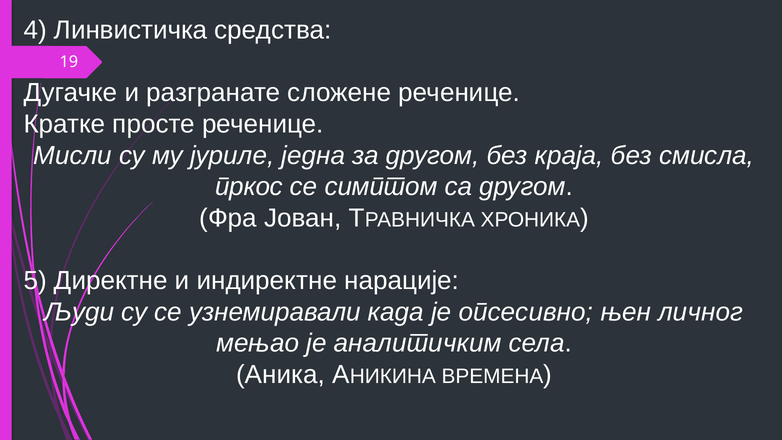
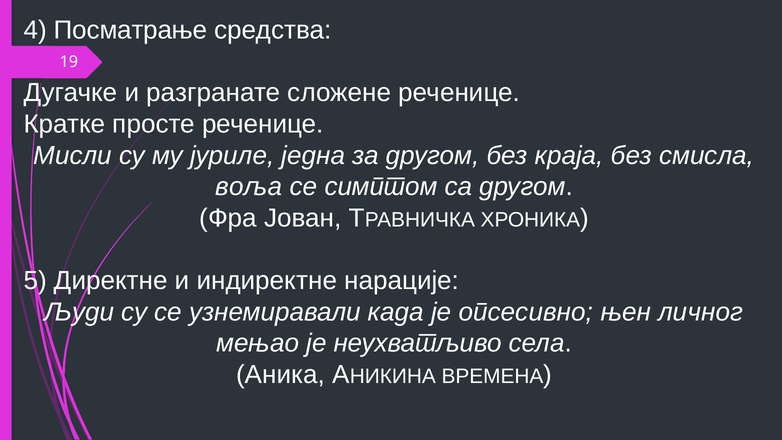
Линвистичка: Линвистичка -> Посматрање
пркос: пркос -> воља
аналитичким: аналитичким -> неухватљиво
